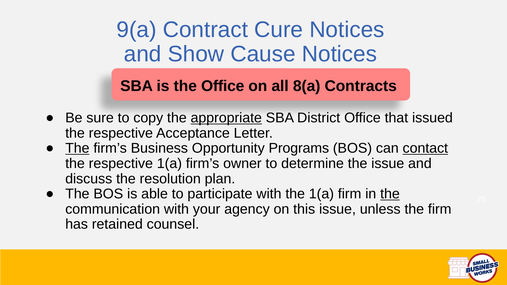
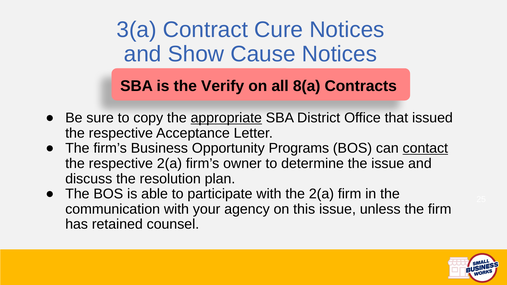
9(a: 9(a -> 3(a
the Office: Office -> Verify
The at (77, 148) underline: present -> none
respective 1(a: 1(a -> 2(a
the 1(a: 1(a -> 2(a
the at (390, 194) underline: present -> none
